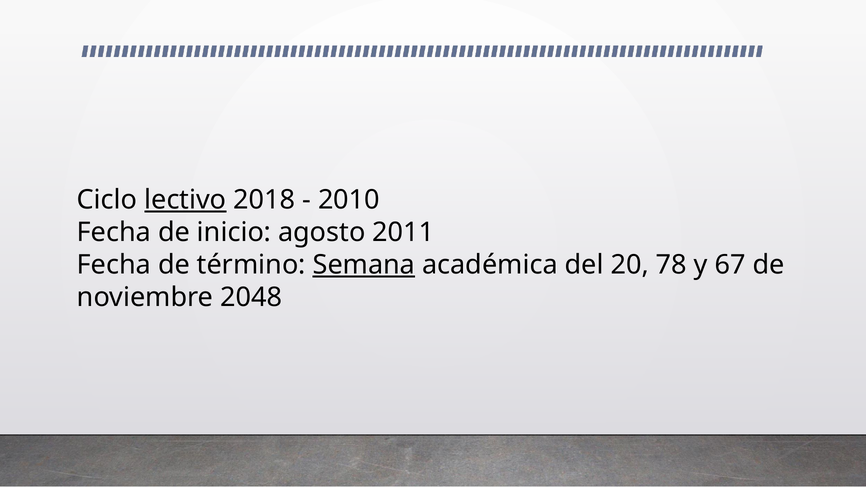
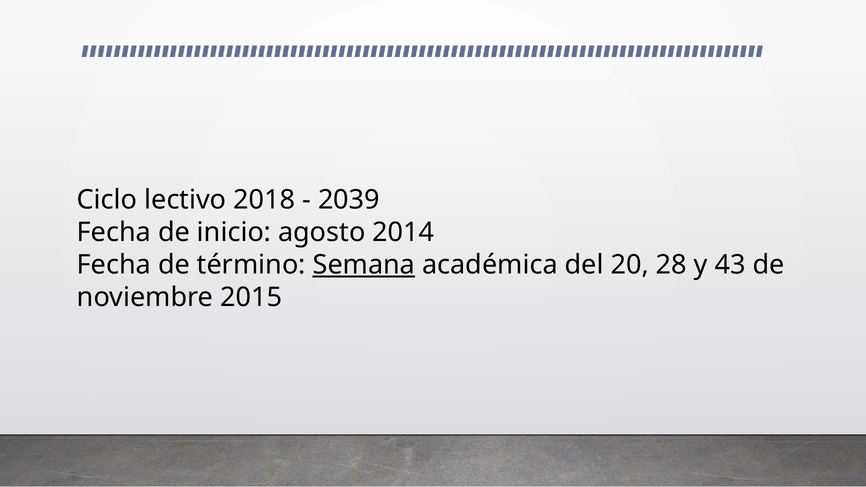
lectivo underline: present -> none
2010: 2010 -> 2039
2011: 2011 -> 2014
78: 78 -> 28
67: 67 -> 43
2048: 2048 -> 2015
